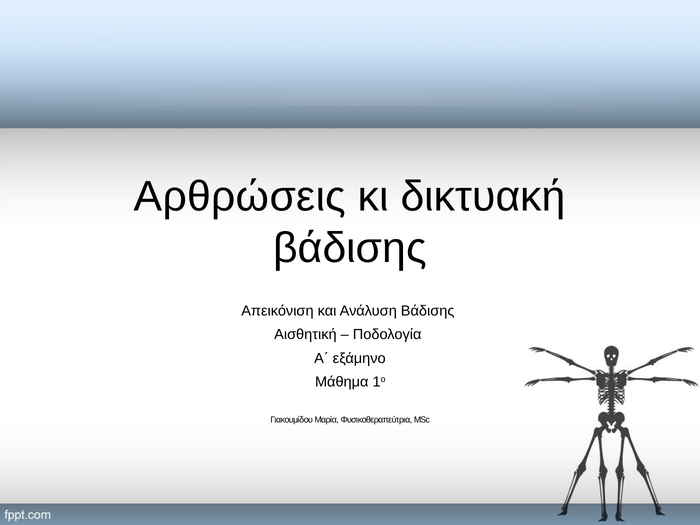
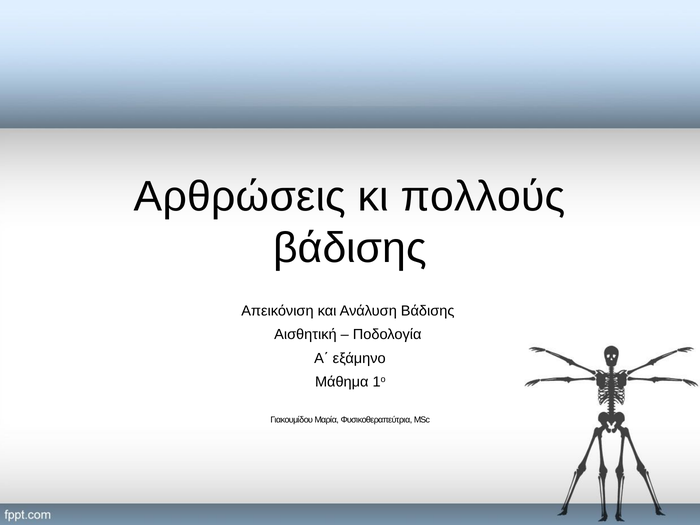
δικτυακή: δικτυακή -> πολλούς
